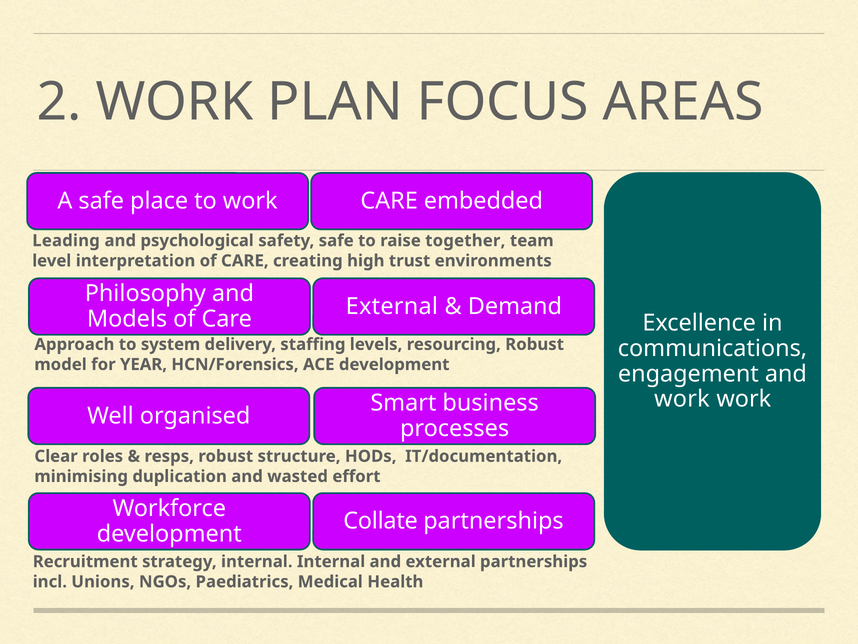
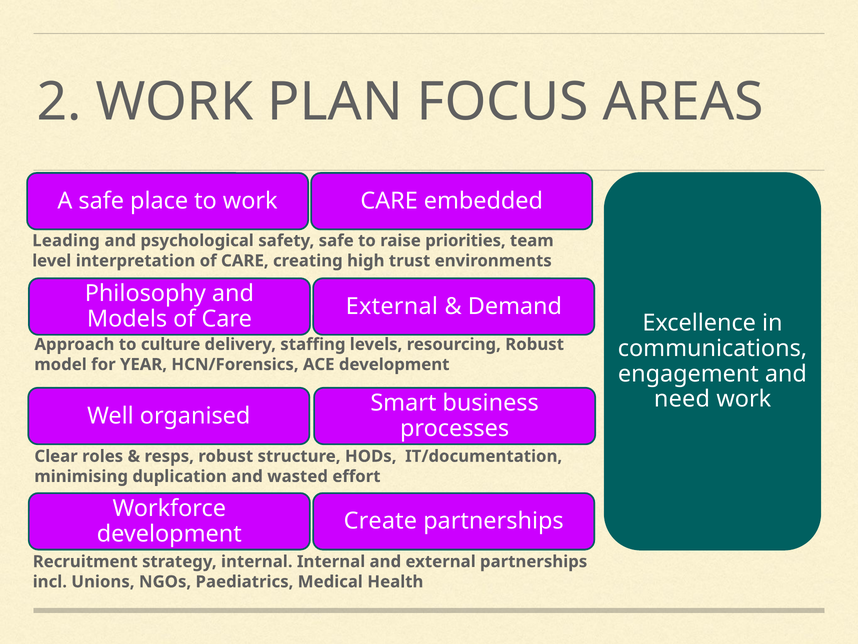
together: together -> priorities
system: system -> culture
work at (682, 399): work -> need
Collate: Collate -> Create
